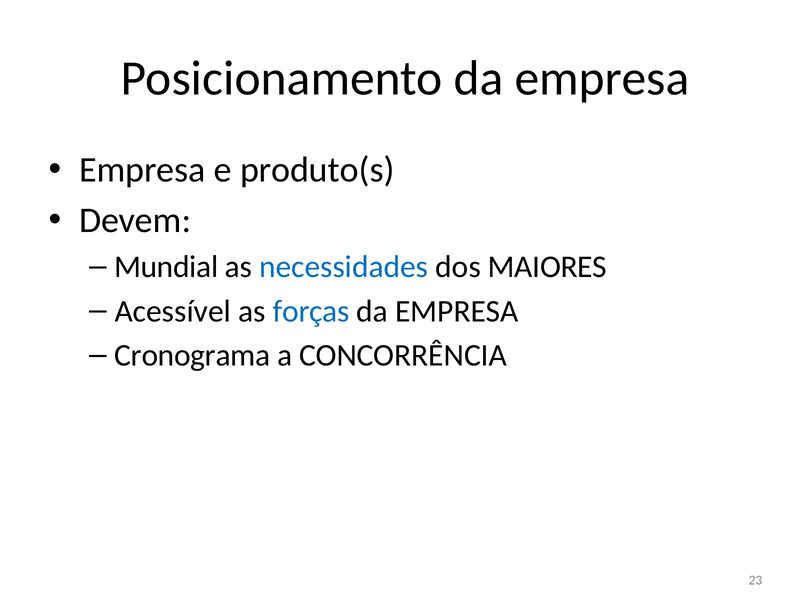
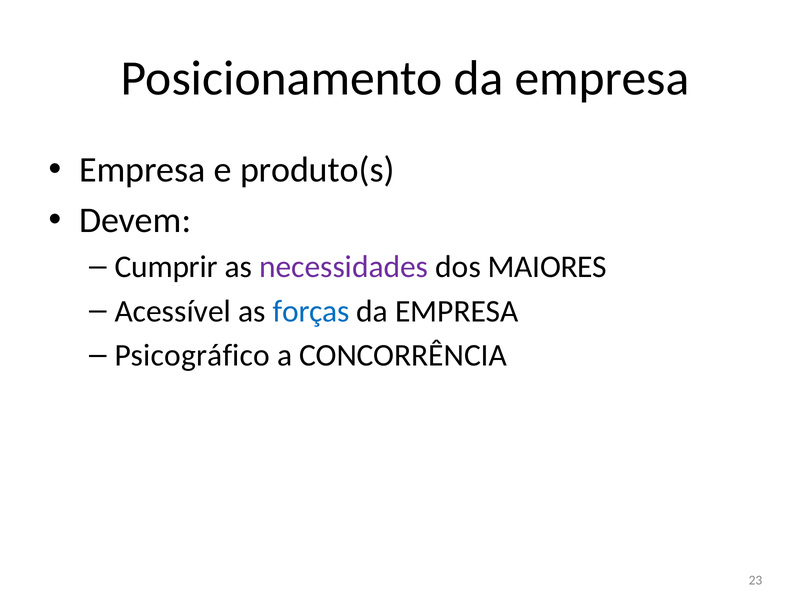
Mundial: Mundial -> Cumprir
necessidades colour: blue -> purple
Cronograma: Cronograma -> Psicográfico
